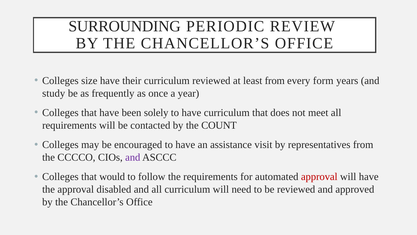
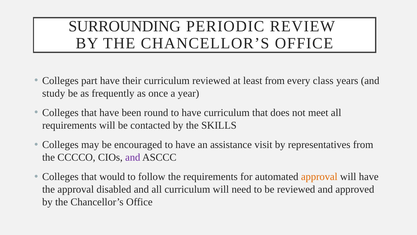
size: size -> part
form: form -> class
solely: solely -> round
COUNT: COUNT -> SKILLS
approval at (319, 177) colour: red -> orange
